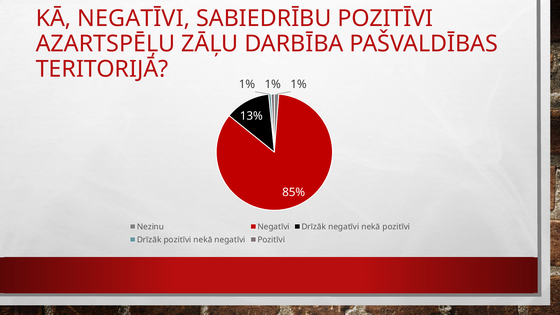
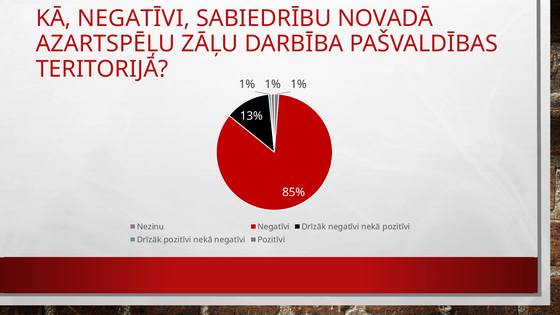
SABIEDRĪBU POZITĪVI: POZITĪVI -> NOVADĀ
